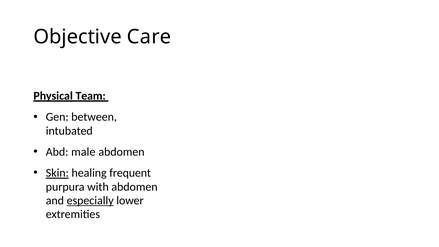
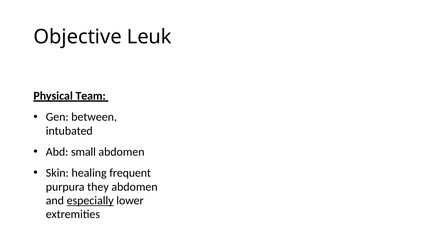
Care: Care -> Leuk
male: male -> small
Skin underline: present -> none
with: with -> they
